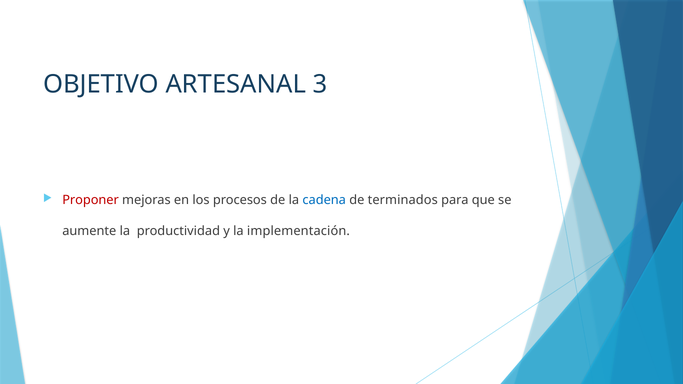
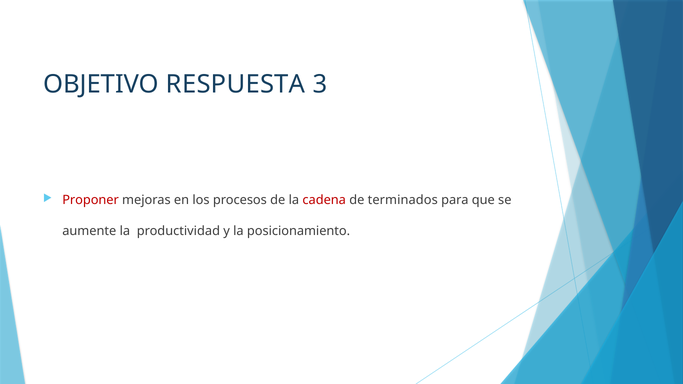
ARTESANAL: ARTESANAL -> RESPUESTA
cadena colour: blue -> red
implementación: implementación -> posicionamiento
